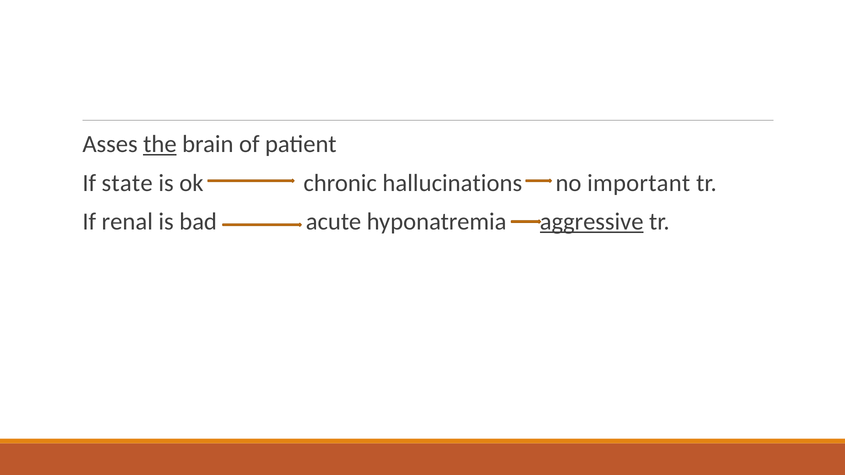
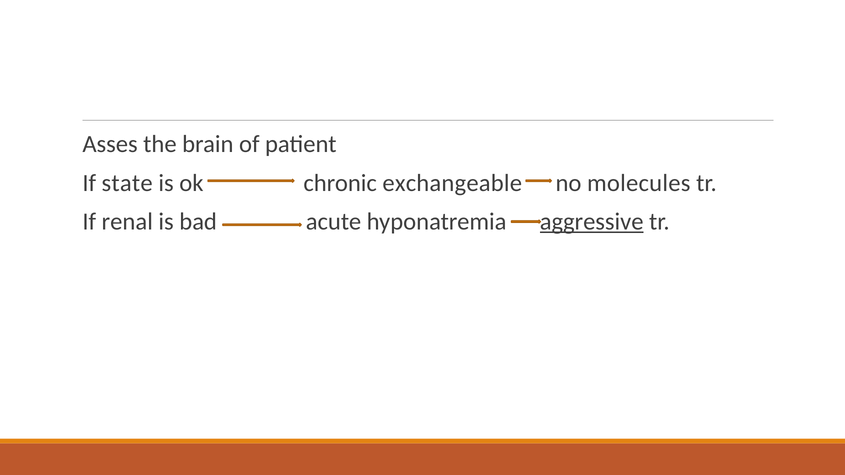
the underline: present -> none
hallucinations: hallucinations -> exchangeable
important: important -> molecules
